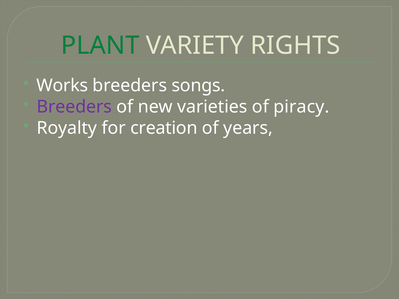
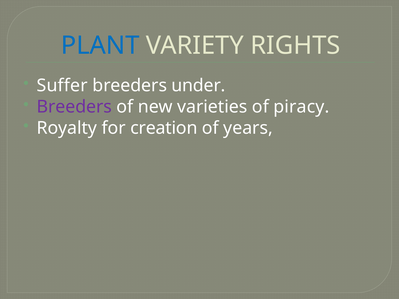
PLANT colour: green -> blue
Works: Works -> Suffer
songs: songs -> under
